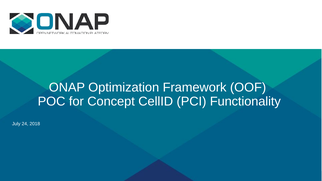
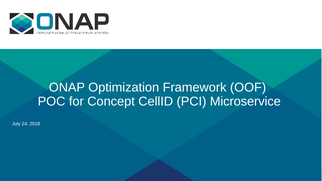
Functionality: Functionality -> Microservice
